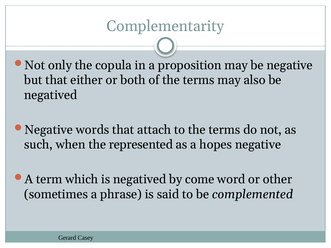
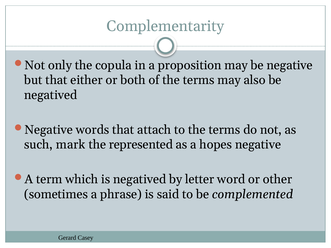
when: when -> mark
come: come -> letter
